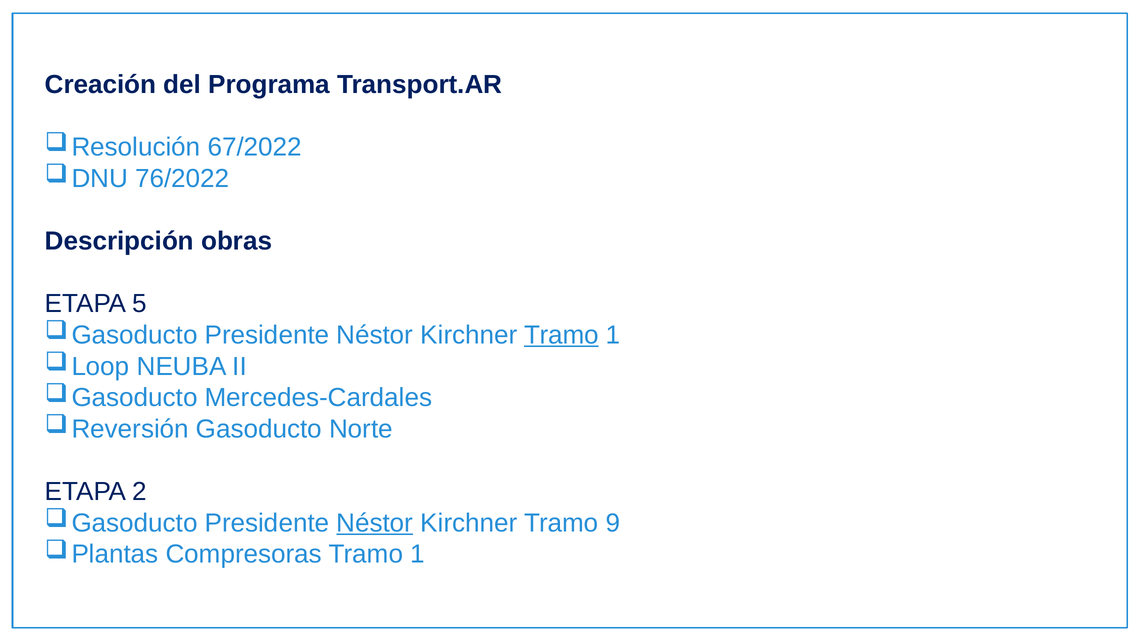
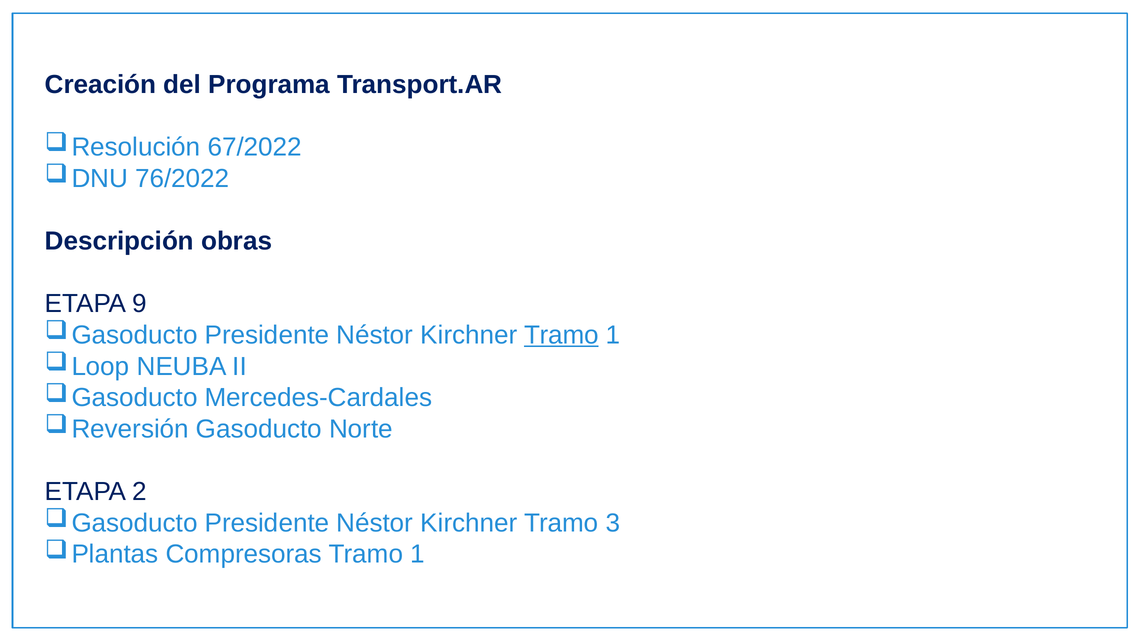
5: 5 -> 9
Néstor at (375, 523) underline: present -> none
9: 9 -> 3
